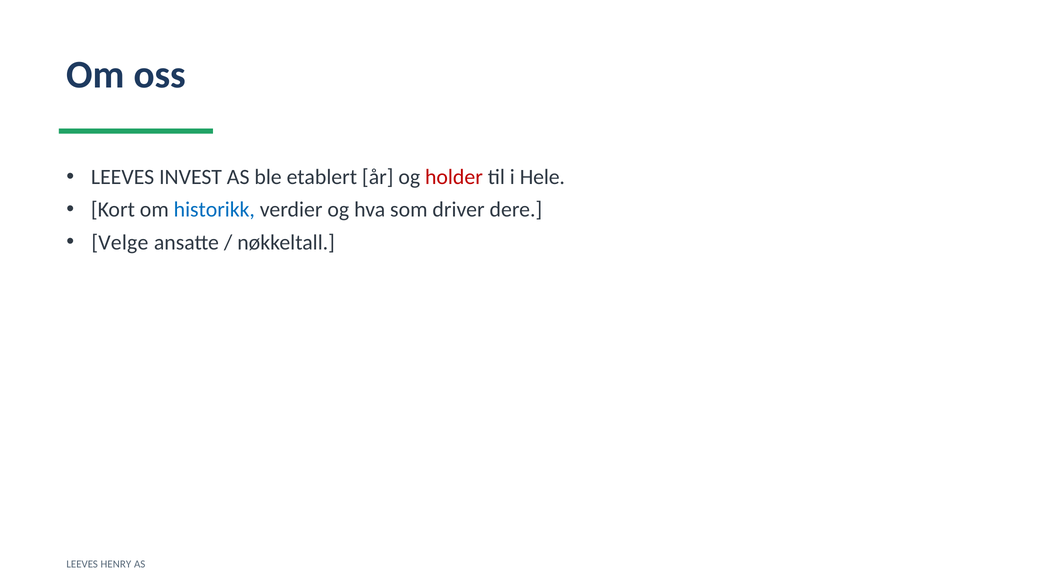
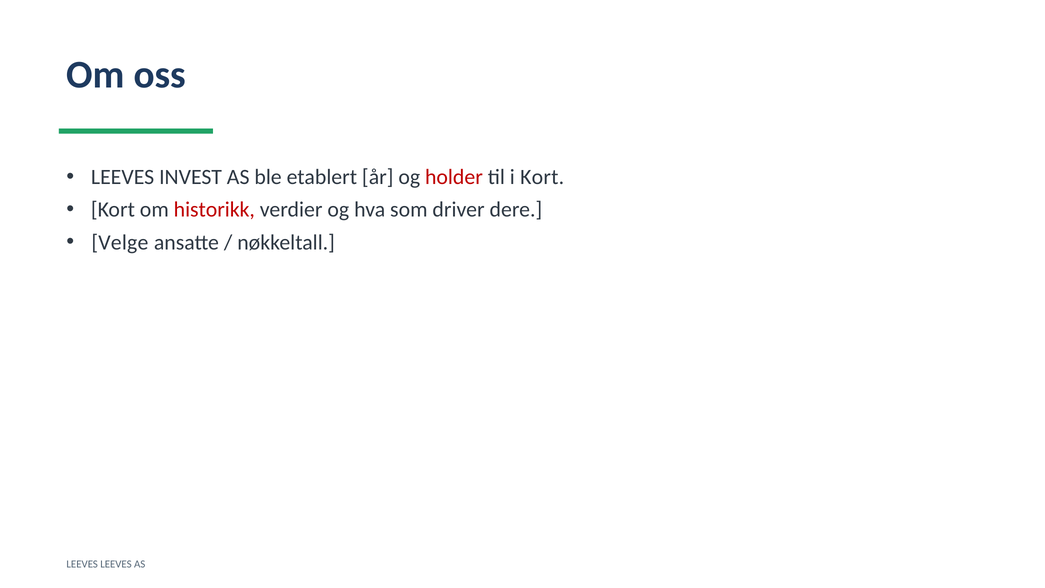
i Hele: Hele -> Kort
historikk colour: blue -> red
LEEVES HENRY: HENRY -> LEEVES
